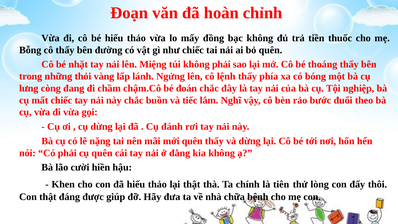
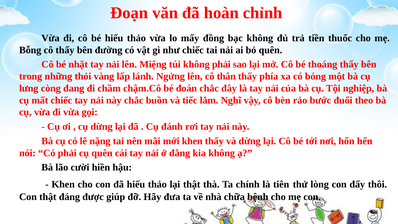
lệnh: lệnh -> thân
mới quên: quên -> khen
